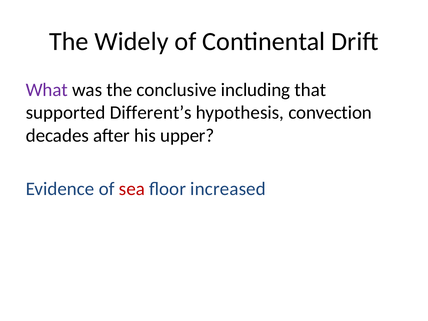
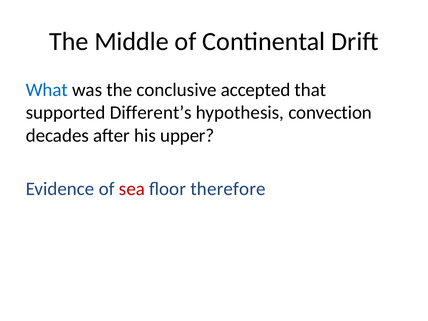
Widely: Widely -> Middle
What colour: purple -> blue
including: including -> accepted
increased: increased -> therefore
